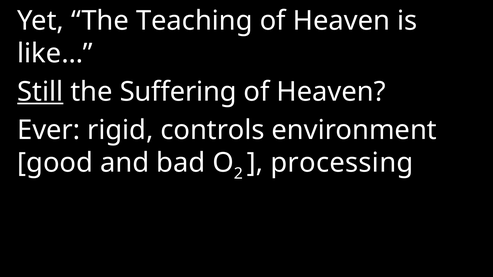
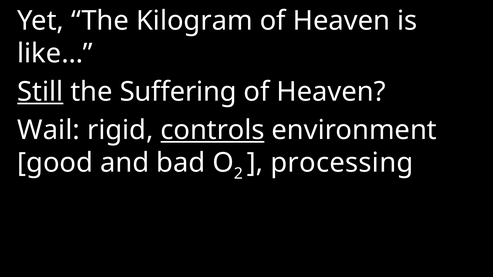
Teaching: Teaching -> Kilogram
Ever: Ever -> Wail
controls underline: none -> present
